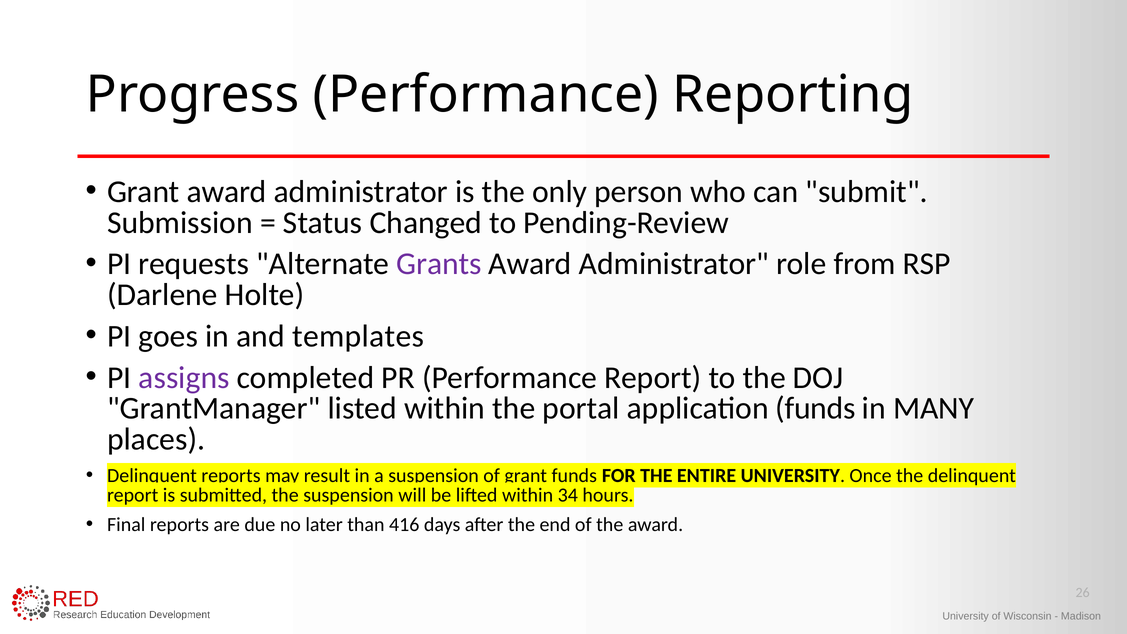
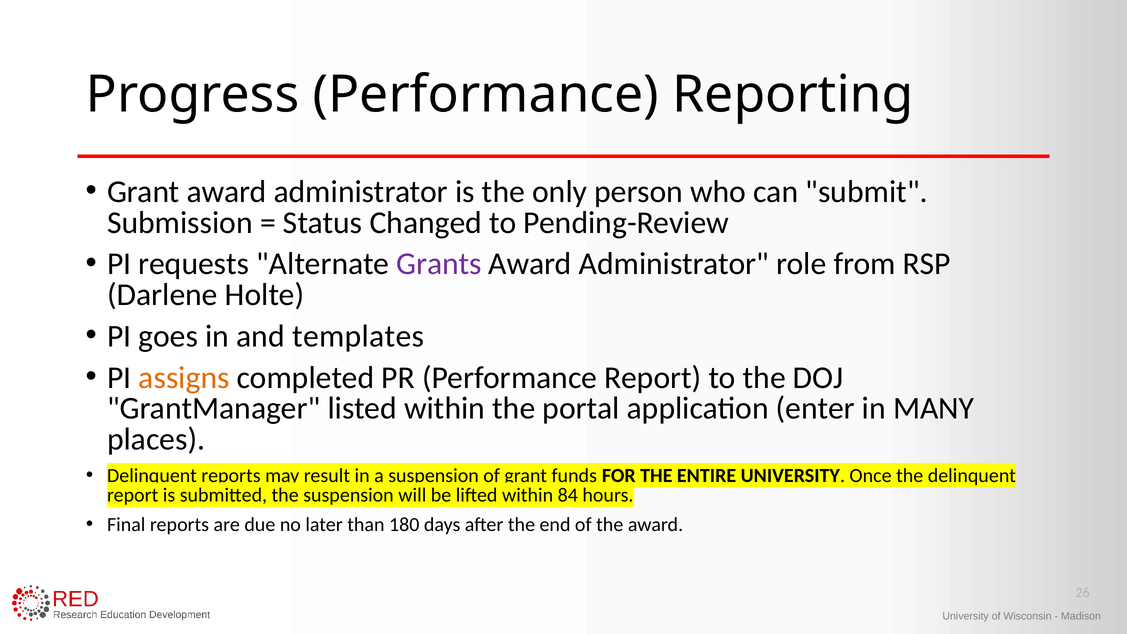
assigns colour: purple -> orange
application funds: funds -> enter
34: 34 -> 84
416: 416 -> 180
